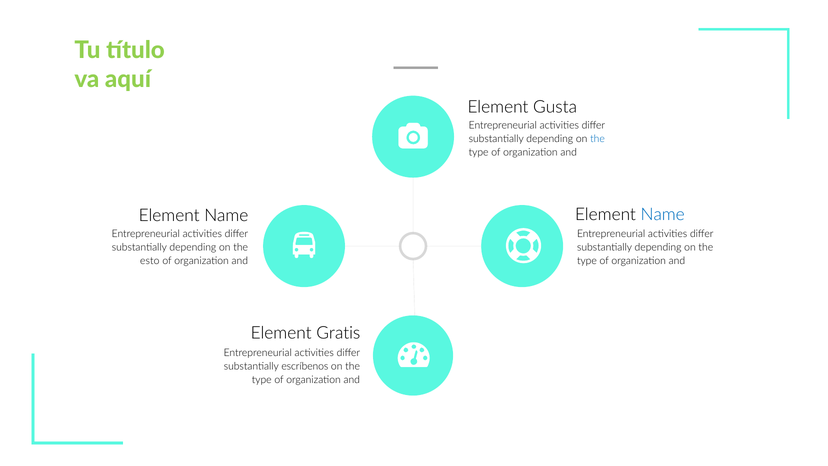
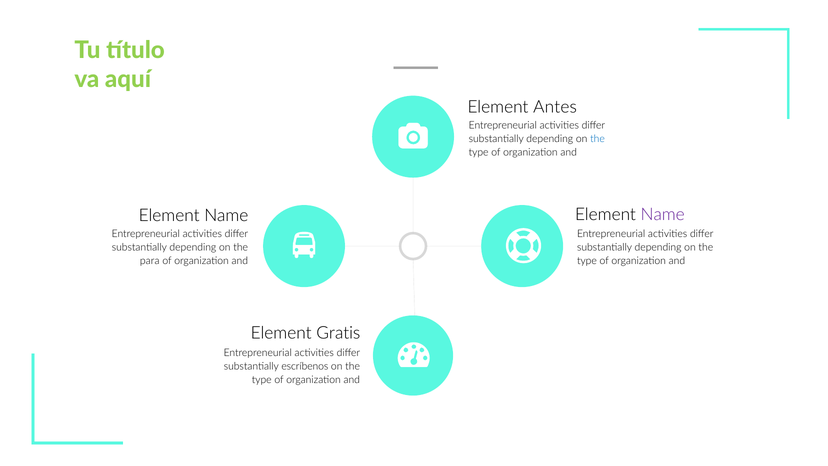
Gusta: Gusta -> Antes
Name at (663, 215) colour: blue -> purple
esto: esto -> para
